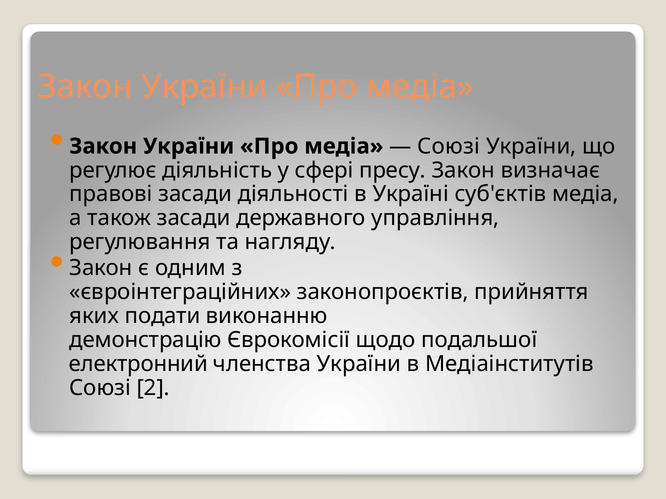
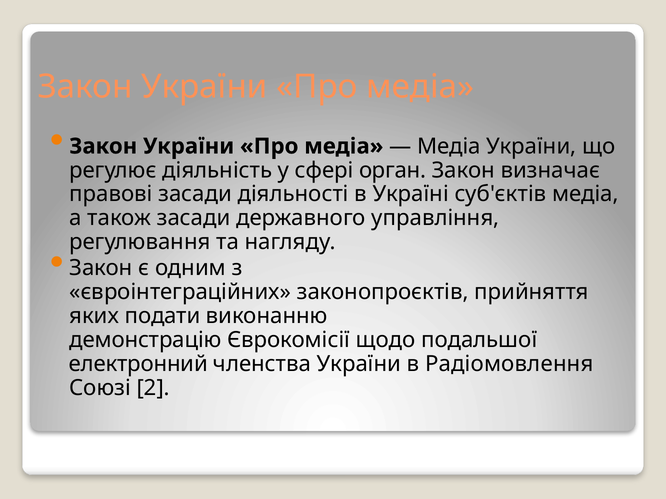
Союзі at (449, 146): Союзі -> Медіа
пресу: пресу -> орган
Медіаінститутів: Медіаінститутів -> Радіомовлення
